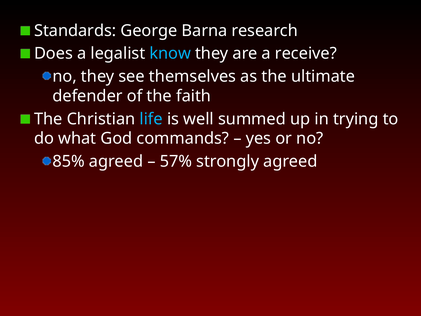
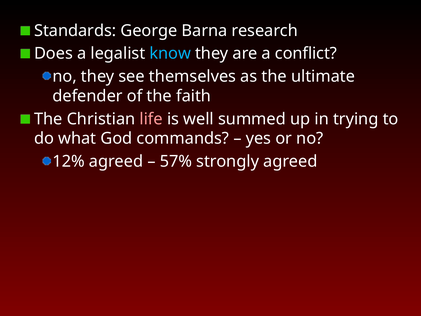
receive: receive -> conflict
life colour: light blue -> pink
85%: 85% -> 12%
